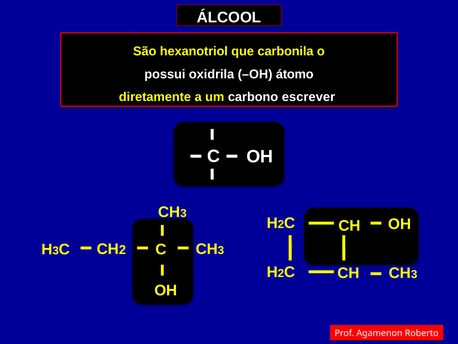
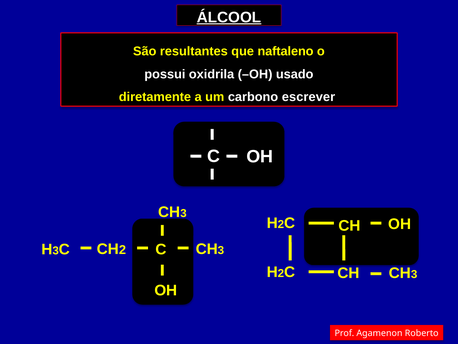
ÁLCOOL underline: none -> present
hexanotriol: hexanotriol -> resultantes
carbonila: carbonila -> naftaleno
átomo: átomo -> usado
